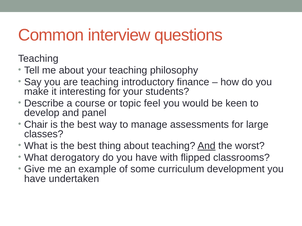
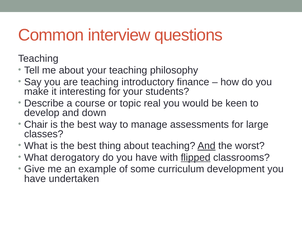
feel: feel -> real
panel: panel -> down
flipped underline: none -> present
